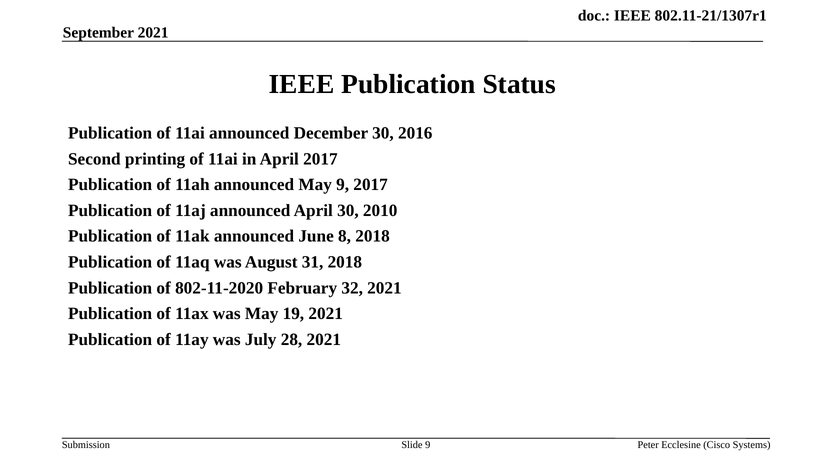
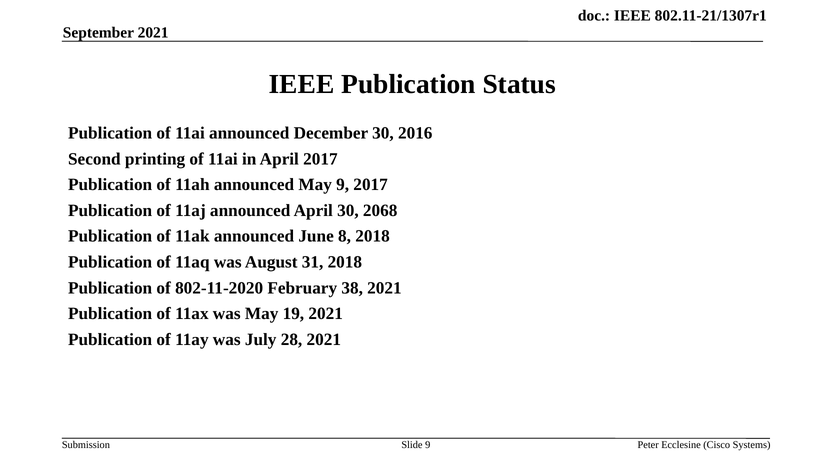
2010: 2010 -> 2068
32: 32 -> 38
